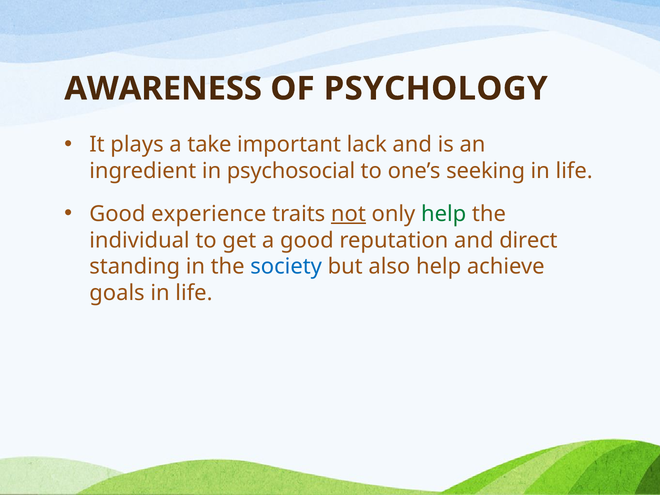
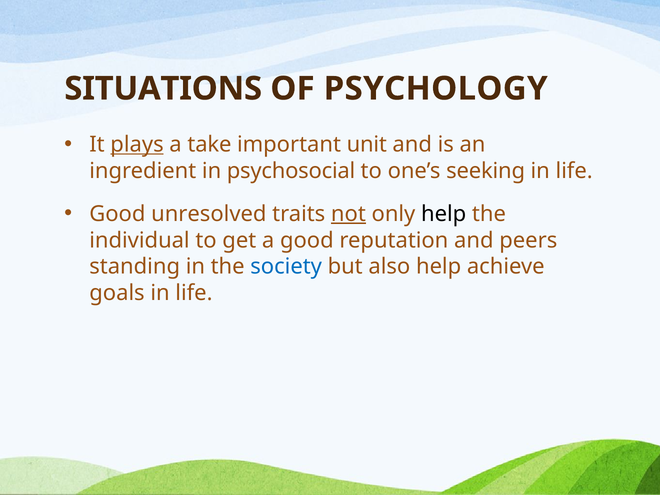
AWARENESS: AWARENESS -> SITUATIONS
plays underline: none -> present
lack: lack -> unit
experience: experience -> unresolved
help at (444, 214) colour: green -> black
direct: direct -> peers
